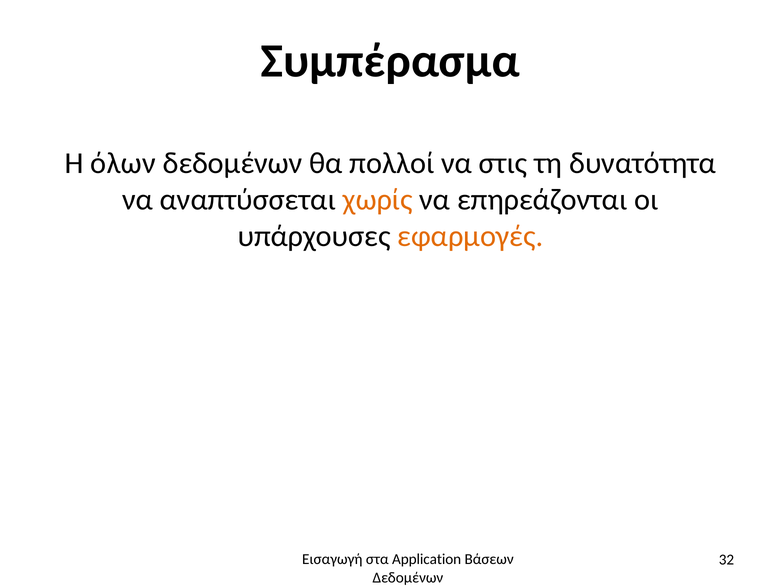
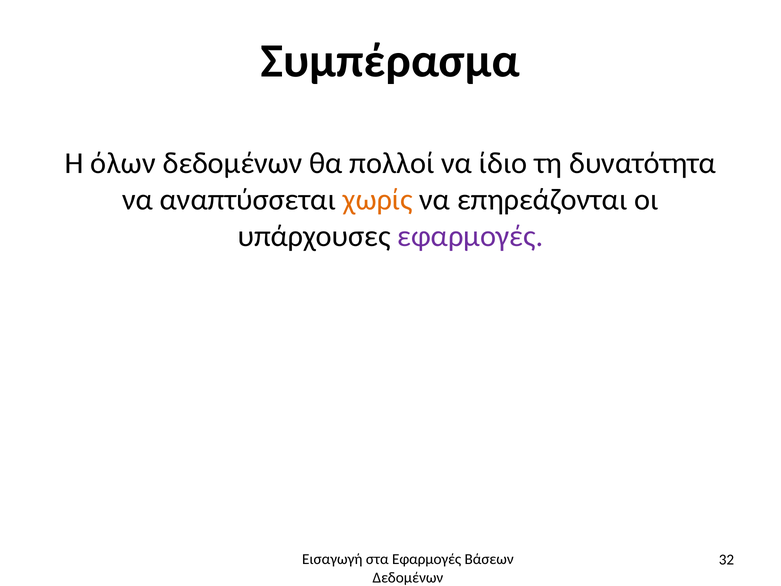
στις: στις -> ίδιο
εφαρμογές at (470, 236) colour: orange -> purple
στα Application: Application -> Εφαρμογές
